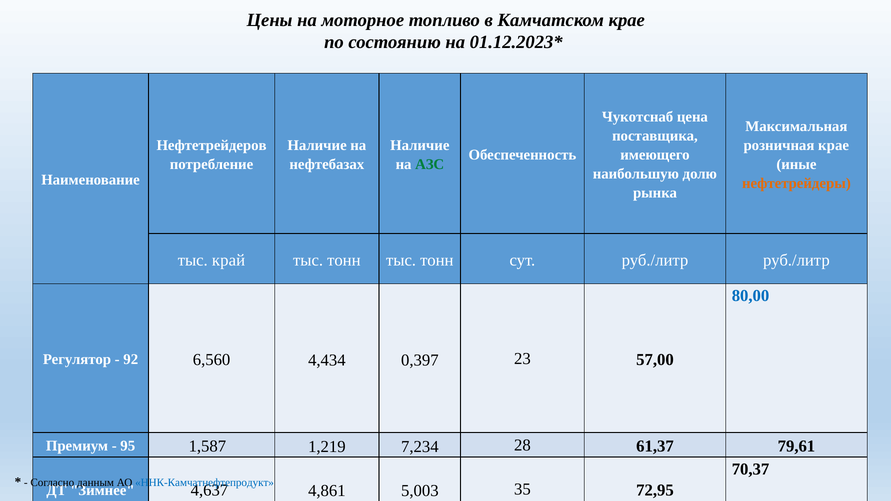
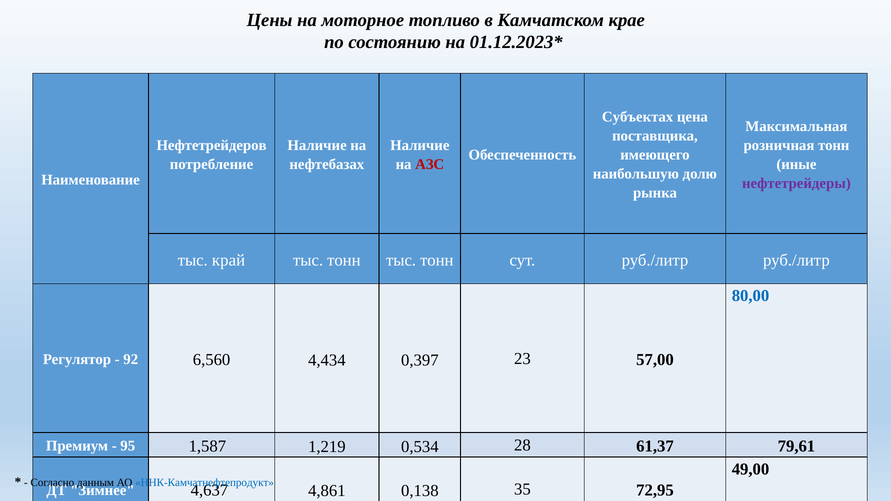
Чукотснаб: Чукотснаб -> Субъектах
розничная крае: крае -> тонн
АЗС colour: green -> red
нефтетрейдеры colour: orange -> purple
7,234: 7,234 -> 0,534
70,37: 70,37 -> 49,00
5,003: 5,003 -> 0,138
